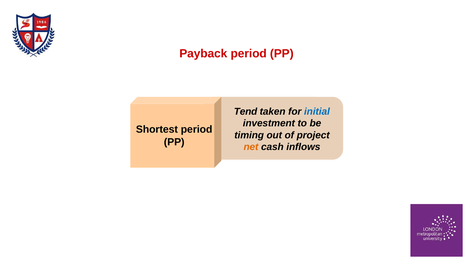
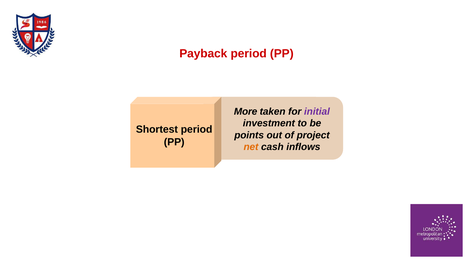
Tend: Tend -> More
initial colour: blue -> purple
timing: timing -> points
